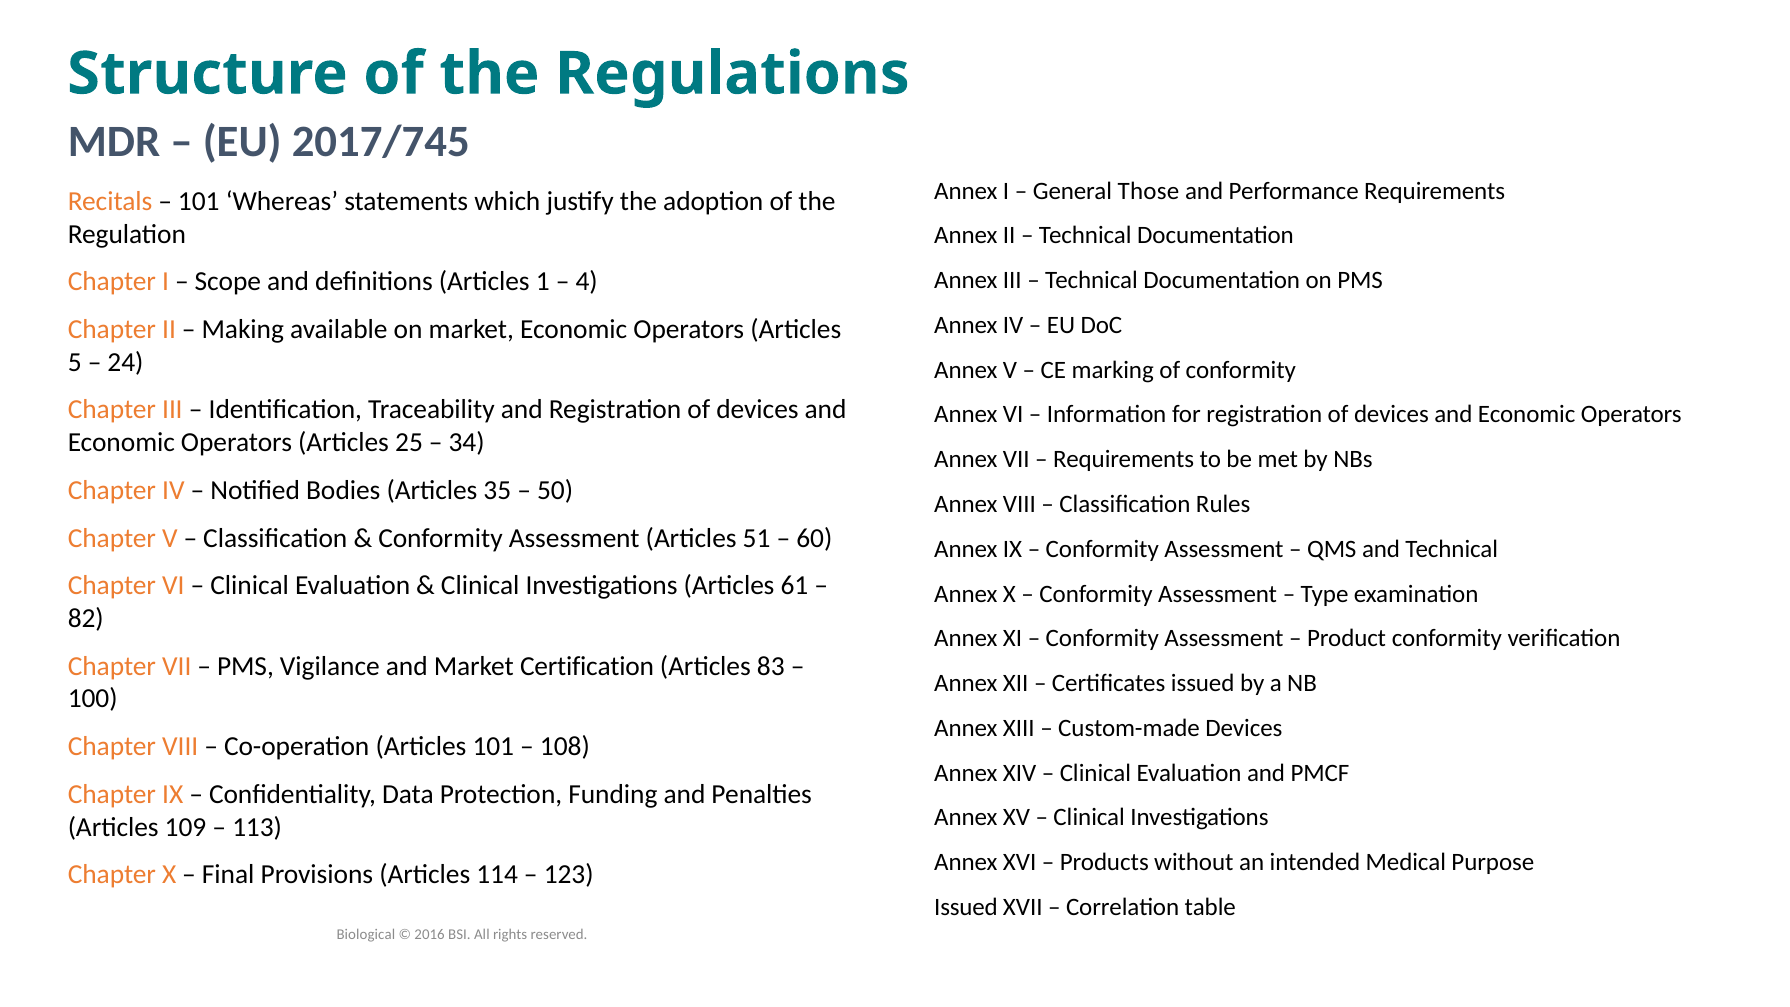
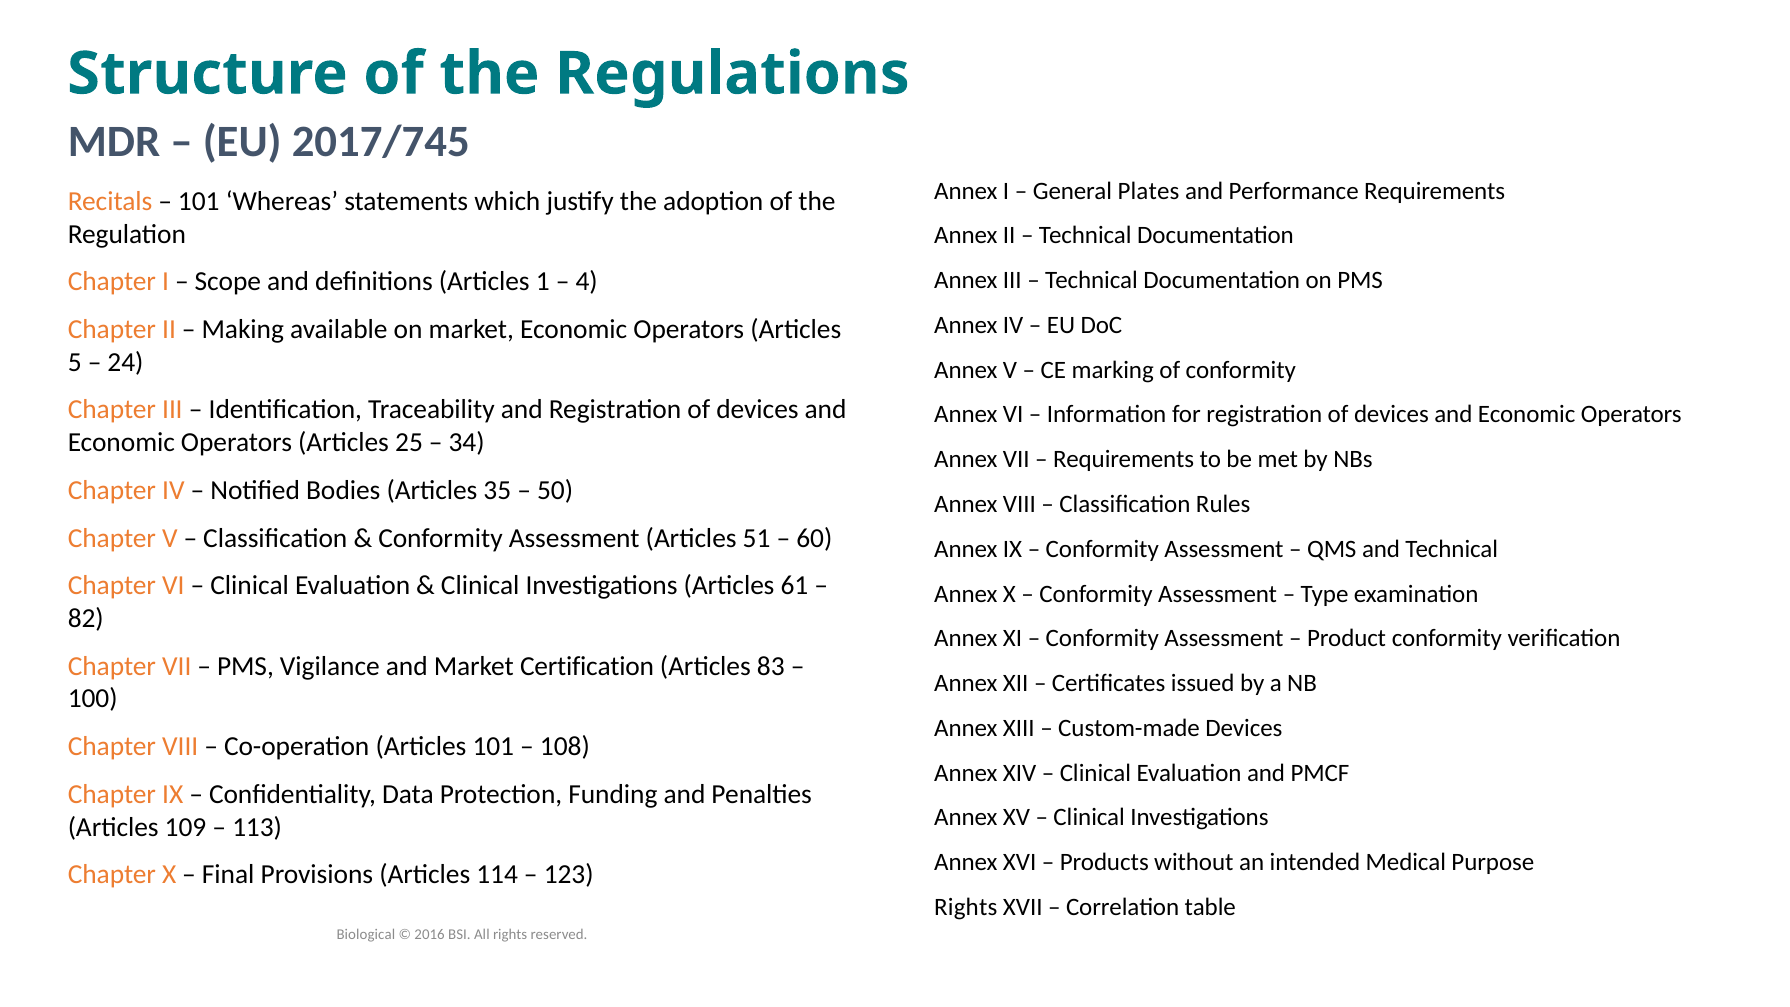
Those: Those -> Plates
Issued at (966, 907): Issued -> Rights
